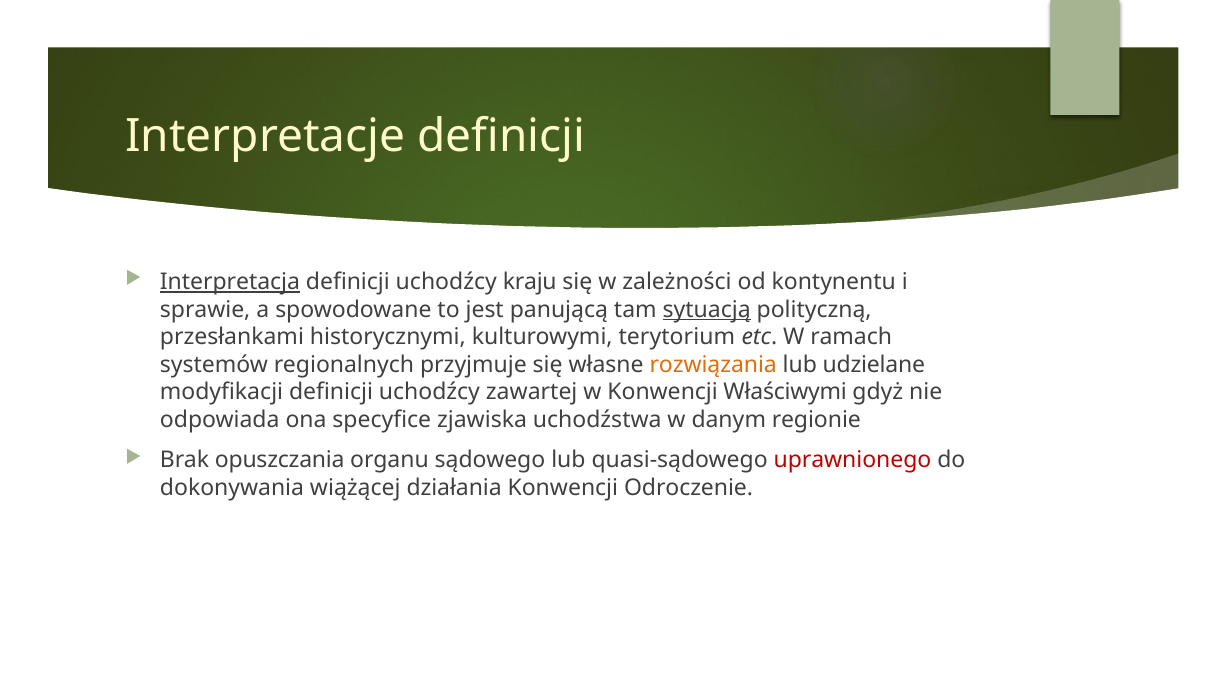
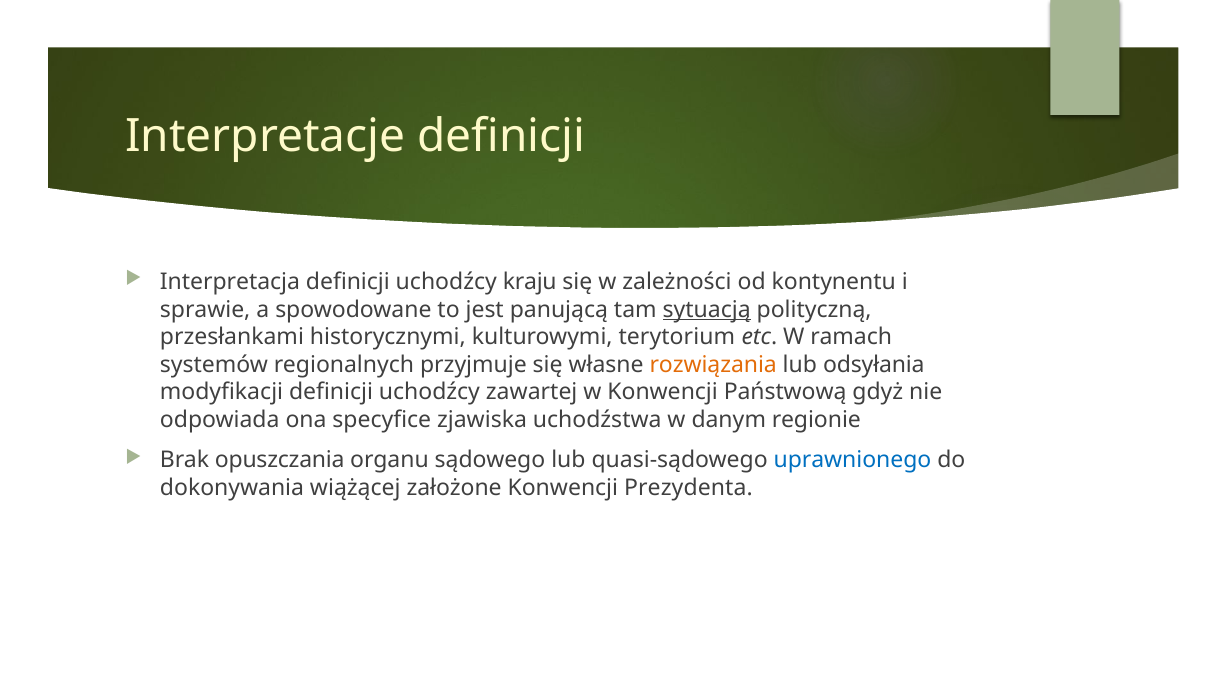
Interpretacja underline: present -> none
udzielane: udzielane -> odsyłania
Właściwymi: Właściwymi -> Państwową
uprawnionego colour: red -> blue
działania: działania -> założone
Odroczenie: Odroczenie -> Prezydenta
